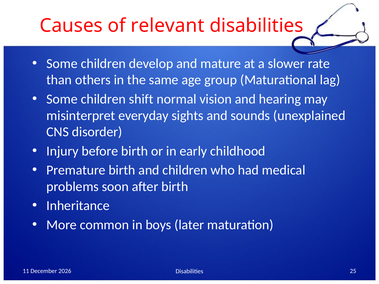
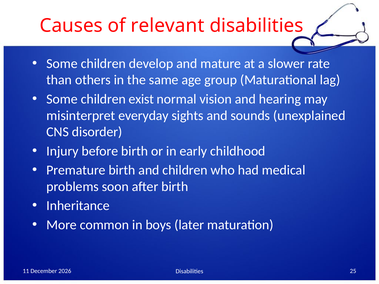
shift: shift -> exist
